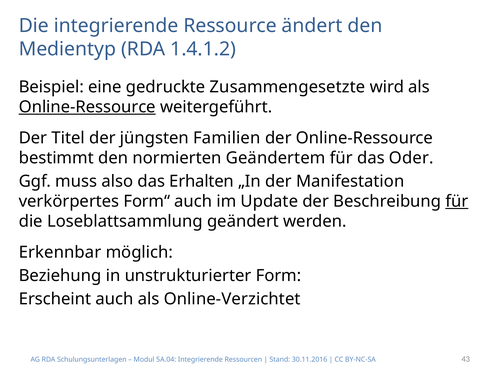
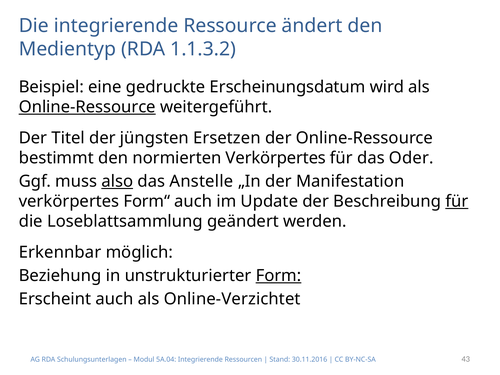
1.4.1.2: 1.4.1.2 -> 1.1.3.2
Zusammengesetzte: Zusammengesetzte -> Erscheinungsdatum
Familien: Familien -> Ersetzen
normierten Geändertem: Geändertem -> Verkörpertes
also underline: none -> present
Erhalten: Erhalten -> Anstelle
Form underline: none -> present
